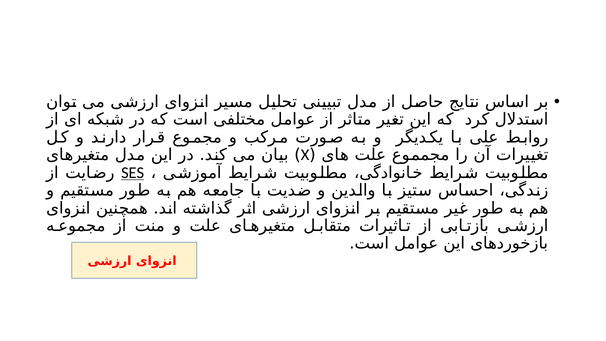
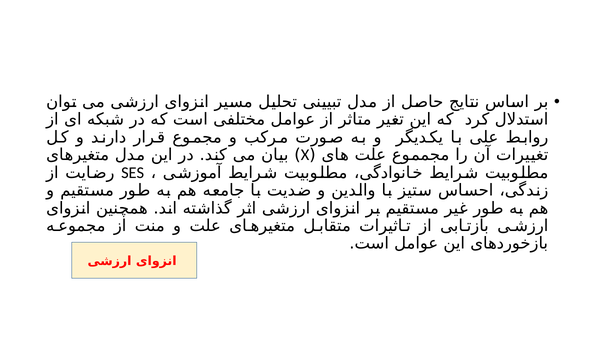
SES underline: present -> none
